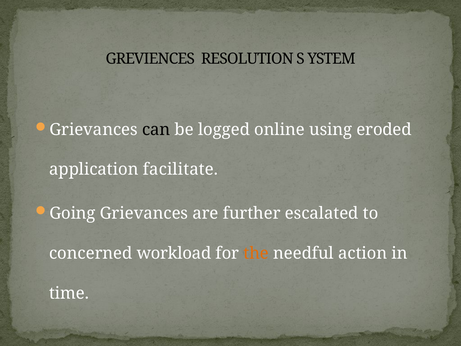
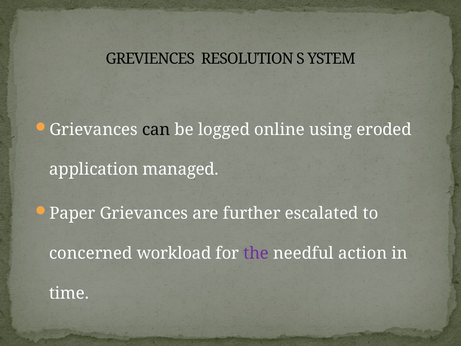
facilitate: facilitate -> managed
Going: Going -> Paper
the colour: orange -> purple
